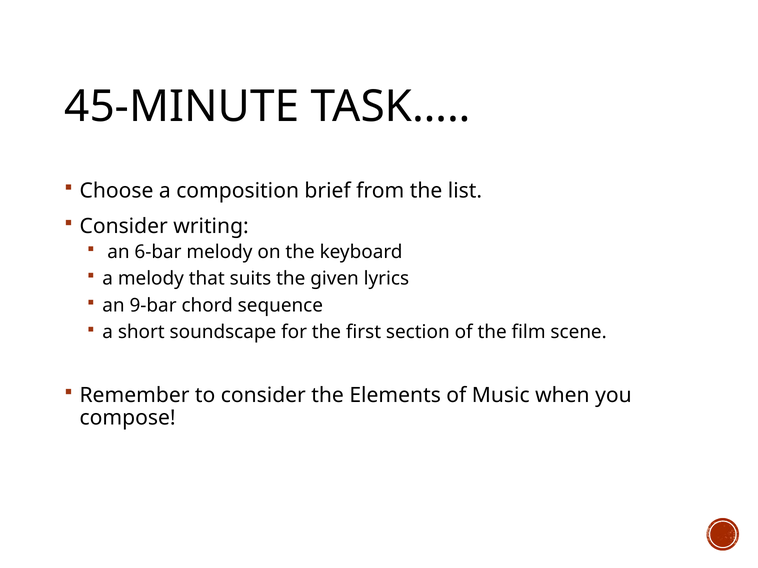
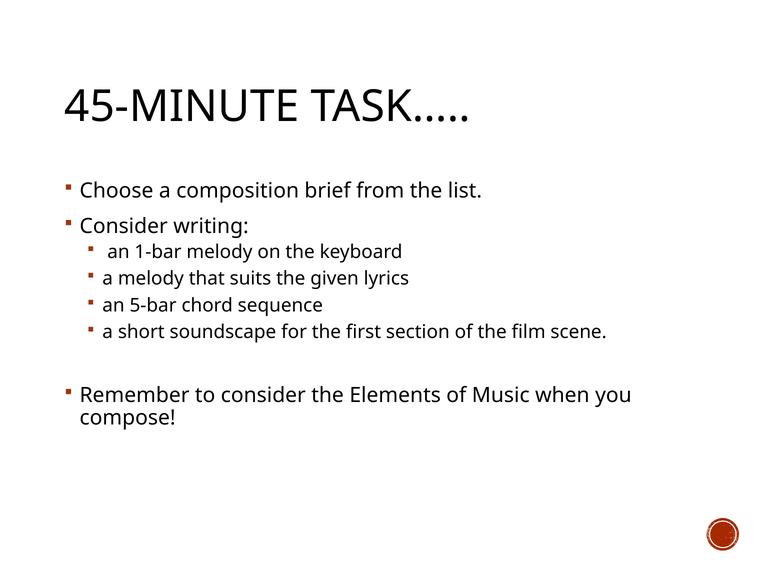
6-bar: 6-bar -> 1-bar
9-bar: 9-bar -> 5-bar
